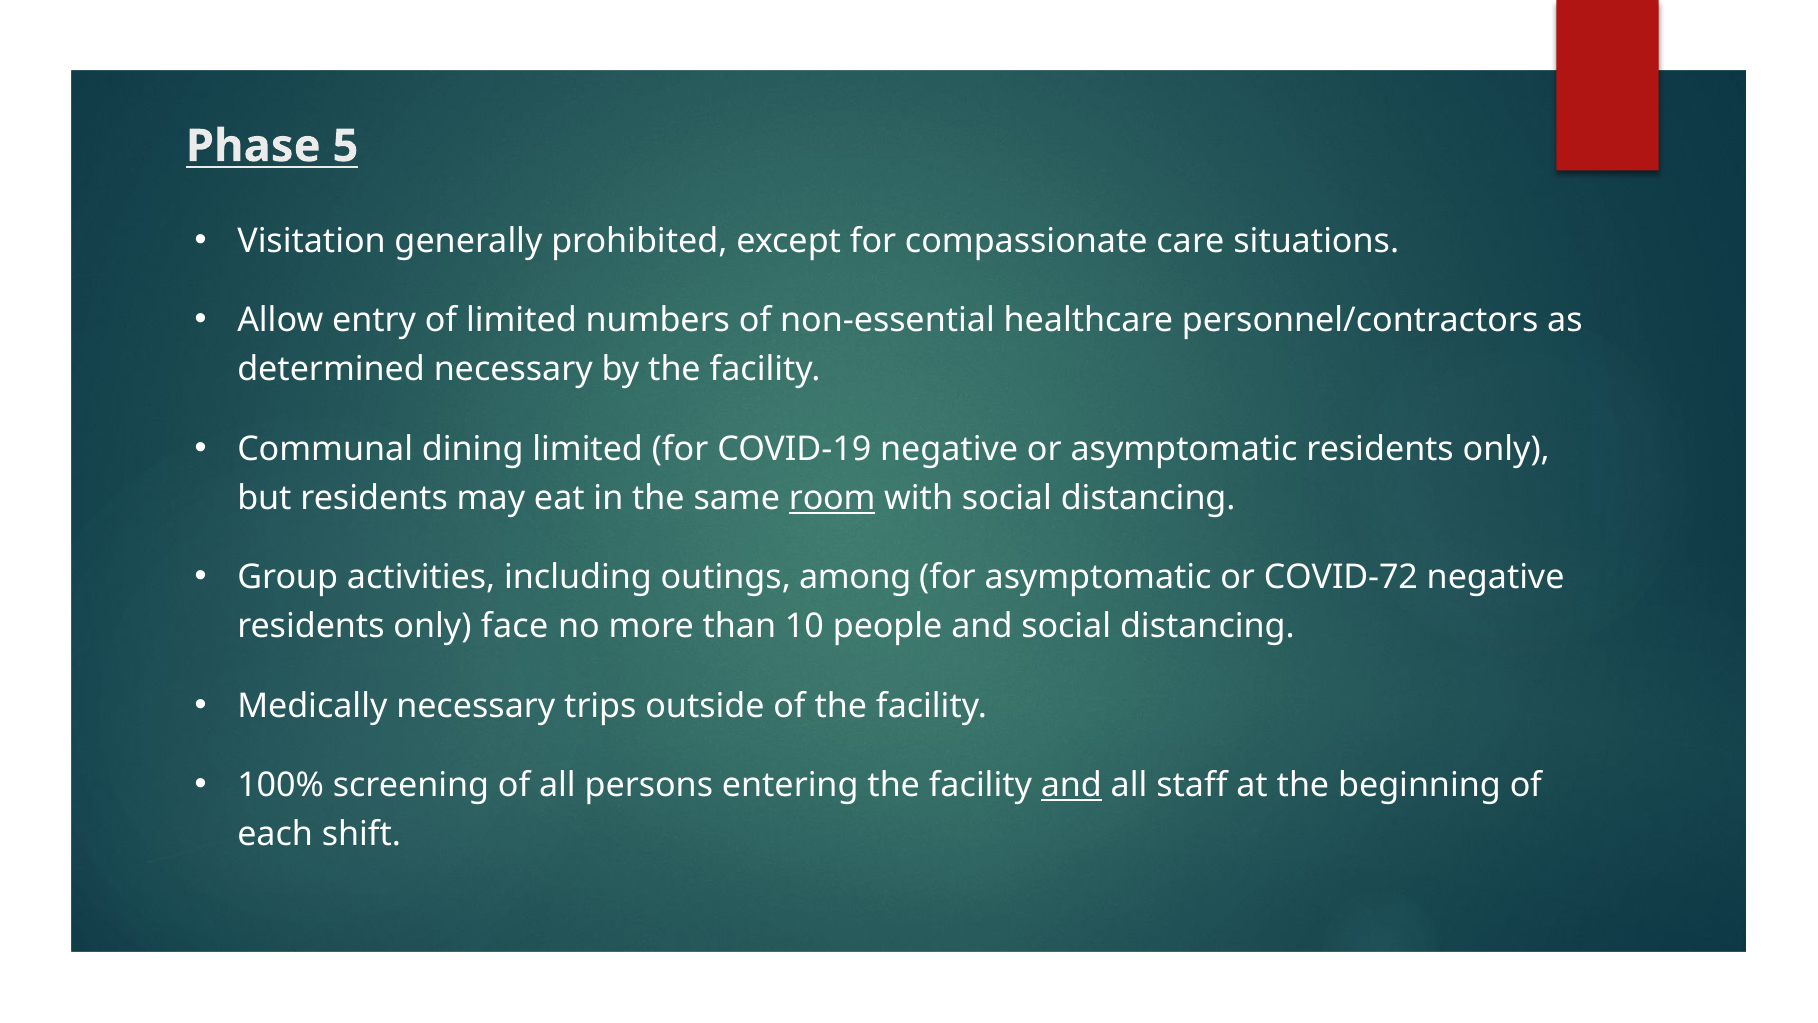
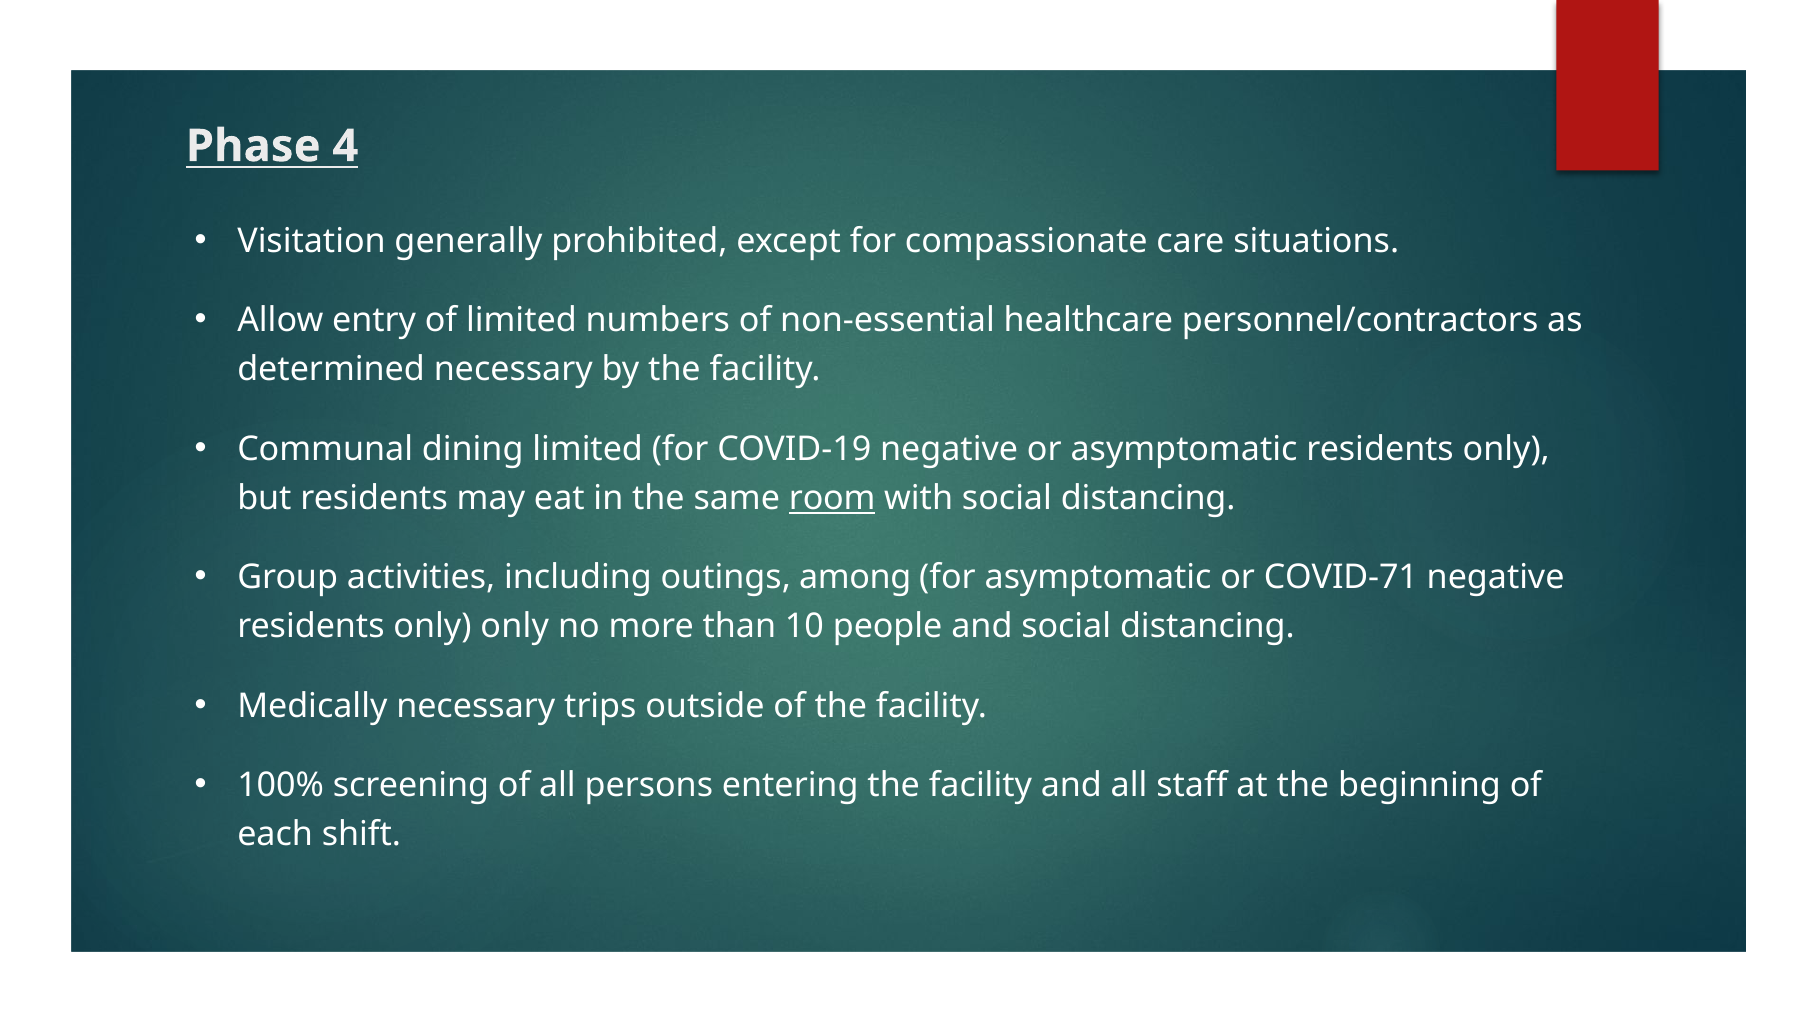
5: 5 -> 4
COVID-72: COVID-72 -> COVID-71
only face: face -> only
and at (1071, 785) underline: present -> none
